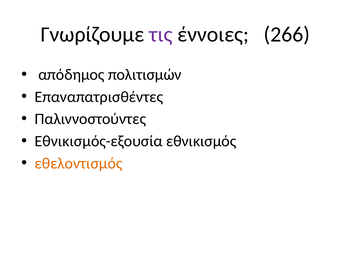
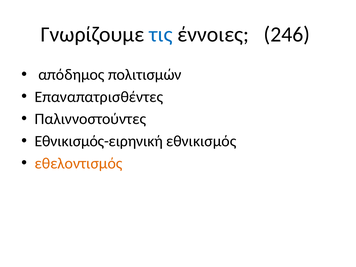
τις colour: purple -> blue
266: 266 -> 246
Εθνικισμός-εξουσία: Εθνικισμός-εξουσία -> Εθνικισμός-ειρηνική
